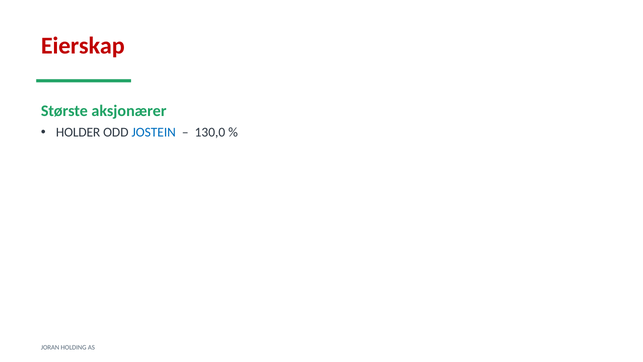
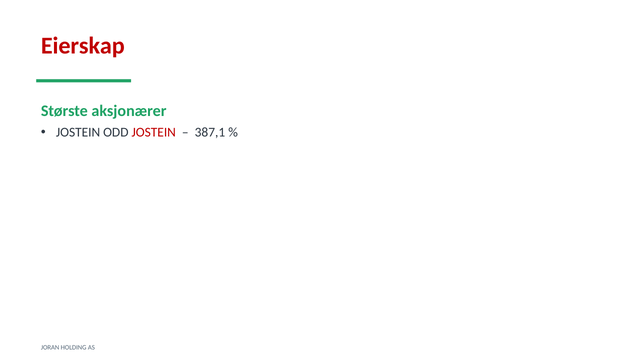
HOLDER at (78, 132): HOLDER -> JOSTEIN
JOSTEIN at (154, 132) colour: blue -> red
130,0: 130,0 -> 387,1
